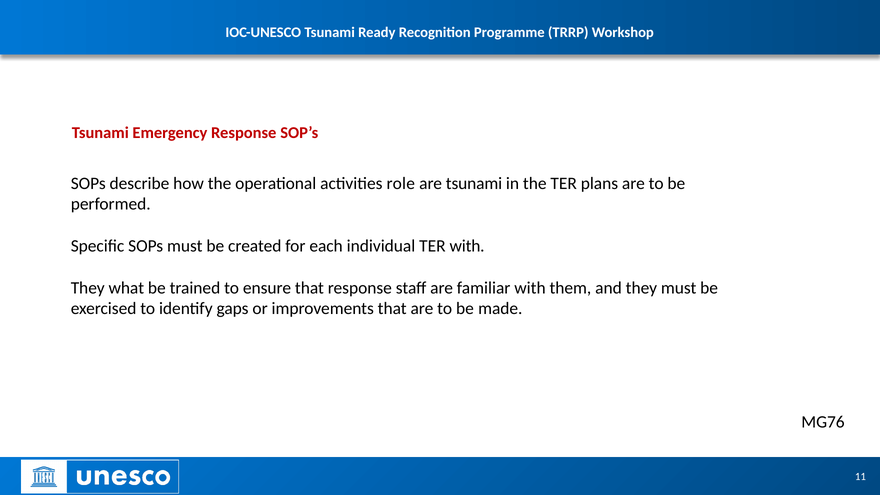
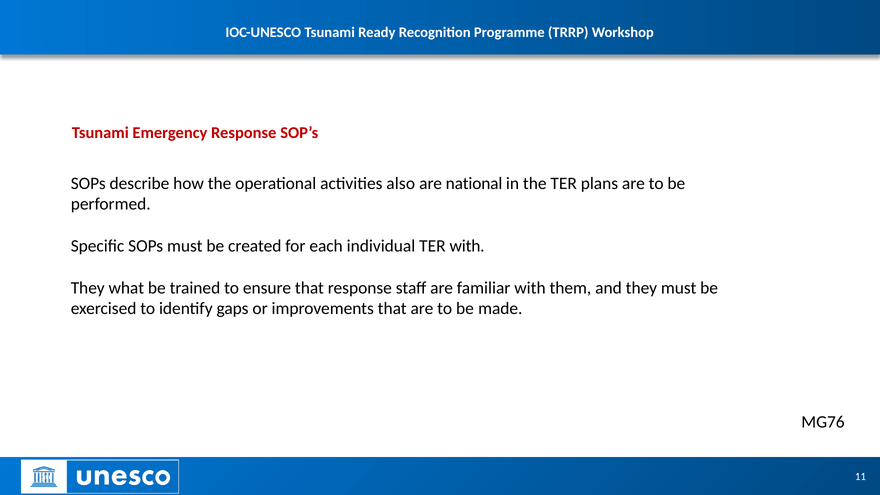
role: role -> also
are tsunami: tsunami -> national
